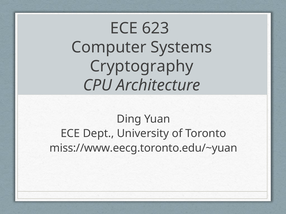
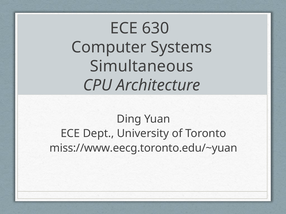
623: 623 -> 630
Cryptography: Cryptography -> Simultaneous
